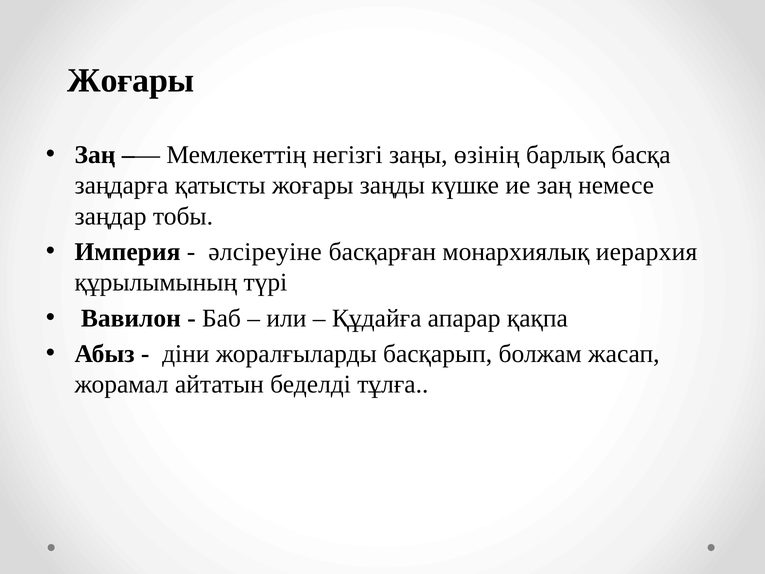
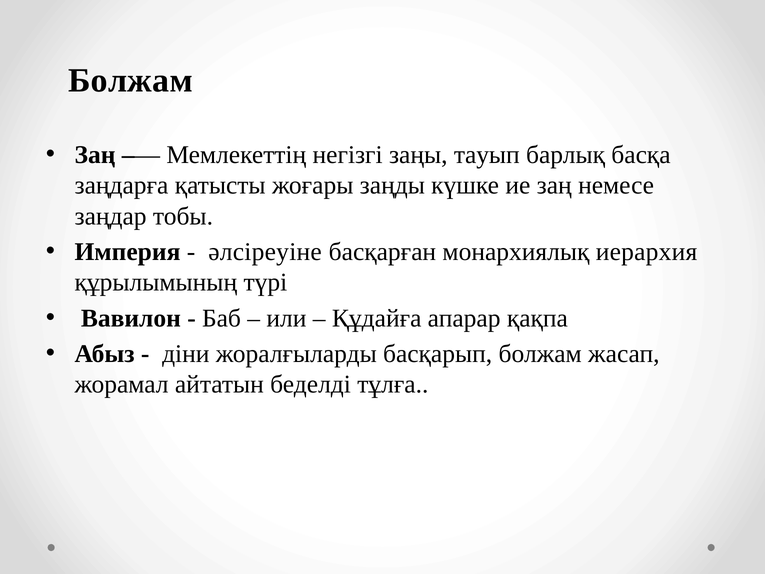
Жоғары at (131, 80): Жоғары -> Болжам
өзінің: өзінің -> тауып
